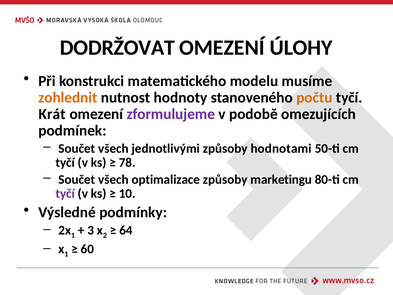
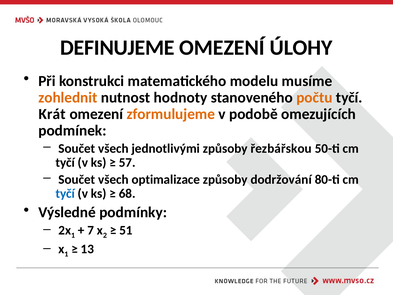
DODRŽOVAT: DODRŽOVAT -> DEFINUJEME
zformulujeme colour: purple -> orange
hodnotami: hodnotami -> řezbářskou
78: 78 -> 57
marketingu: marketingu -> dodržování
tyčí at (65, 193) colour: purple -> blue
10: 10 -> 68
3: 3 -> 7
64: 64 -> 51
60: 60 -> 13
